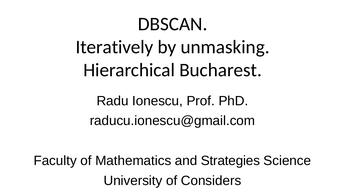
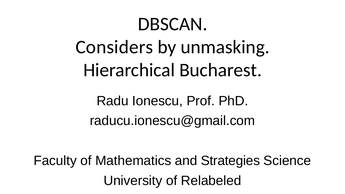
Iteratively: Iteratively -> Considers
Considers: Considers -> Relabeled
